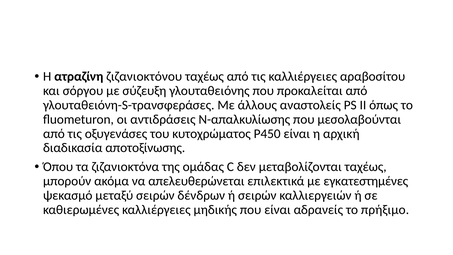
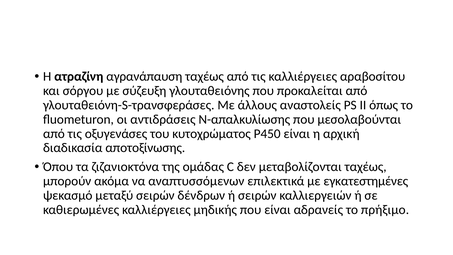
ζιζανιοκτόνου: ζιζανιοκτόνου -> αγρανάπαυση
απελευθερώνεται: απελευθερώνεται -> αναπτυσσόμενων
